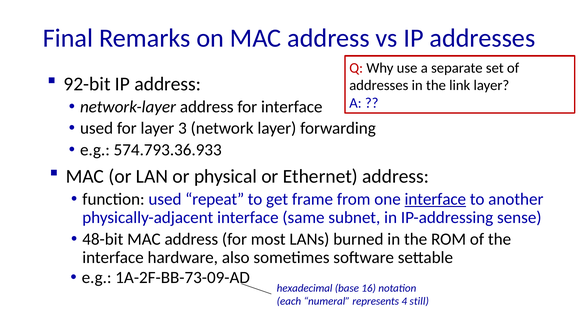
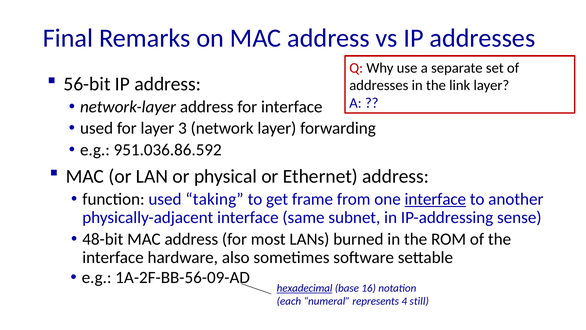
92-bit: 92-bit -> 56-bit
574.793.36.933: 574.793.36.933 -> 951.036.86.592
repeat: repeat -> taking
1A-2F-BB-73-09-AD: 1A-2F-BB-73-09-AD -> 1A-2F-BB-56-09-AD
hexadecimal underline: none -> present
